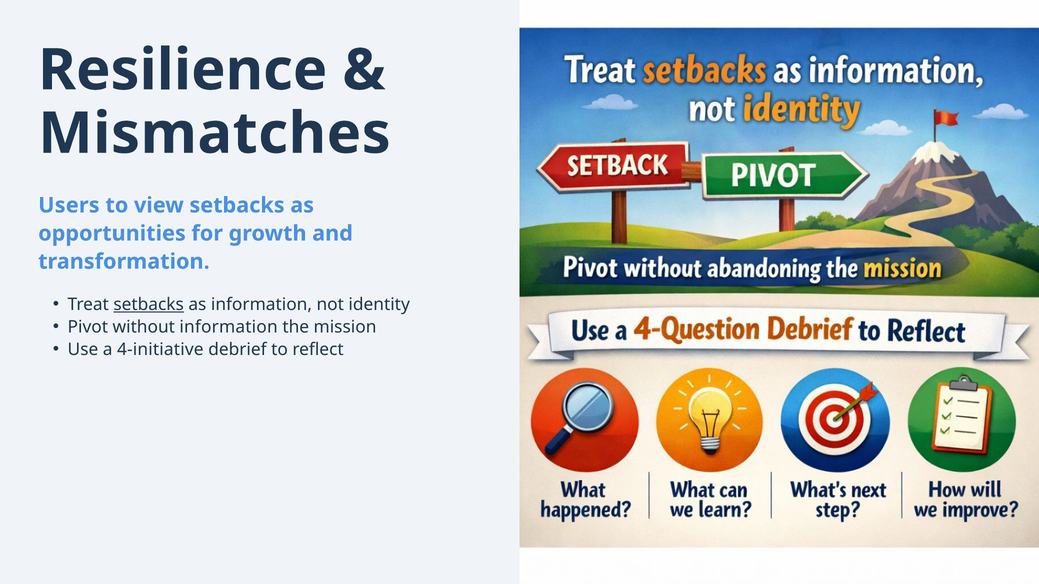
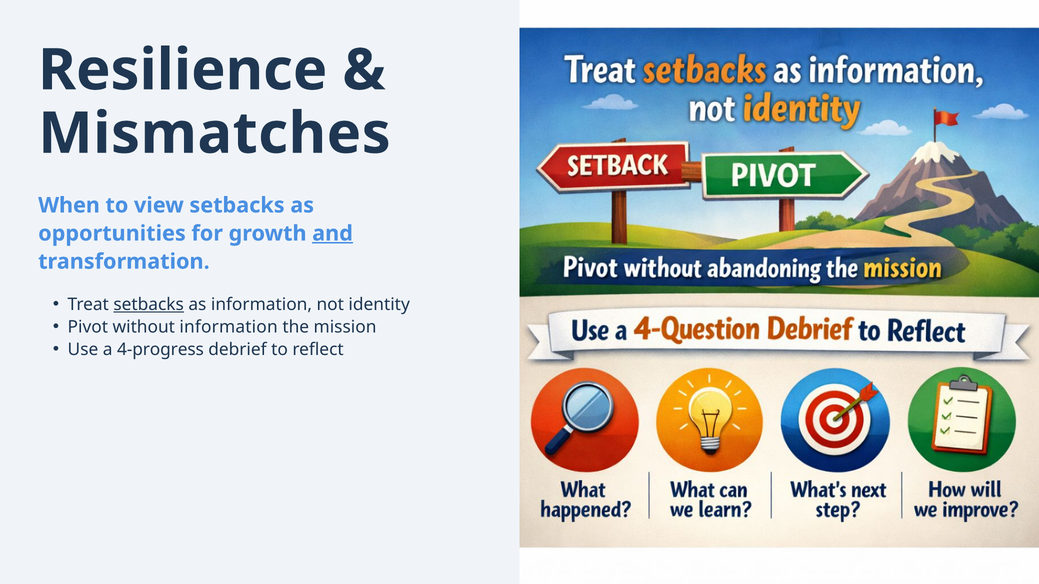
Users: Users -> When
and underline: none -> present
4-initiative: 4-initiative -> 4-progress
